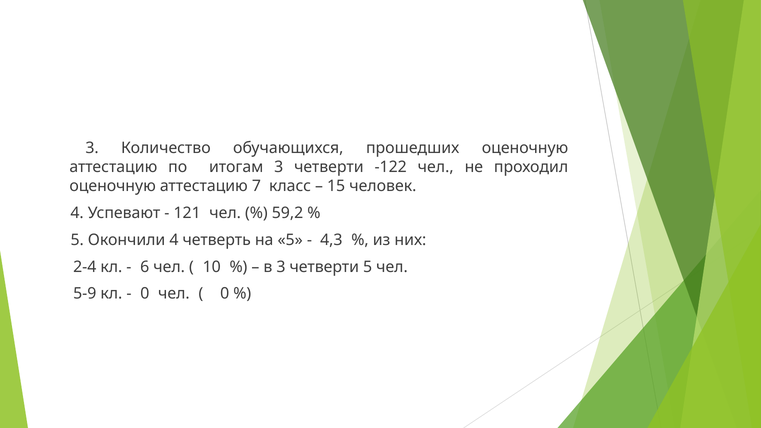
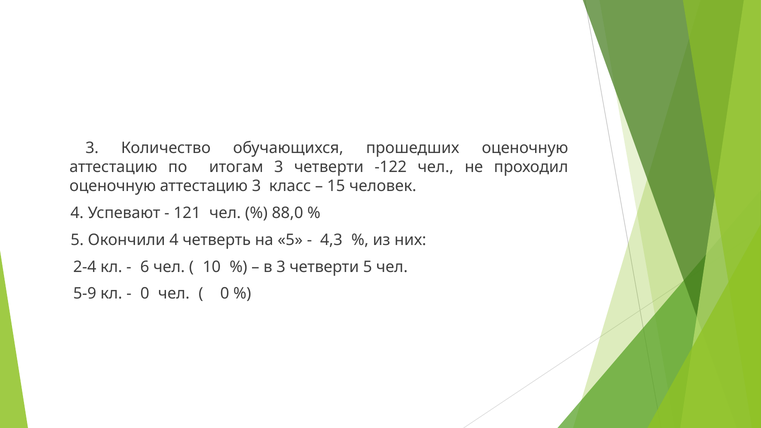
аттестацию 7: 7 -> 3
59,2: 59,2 -> 88,0
